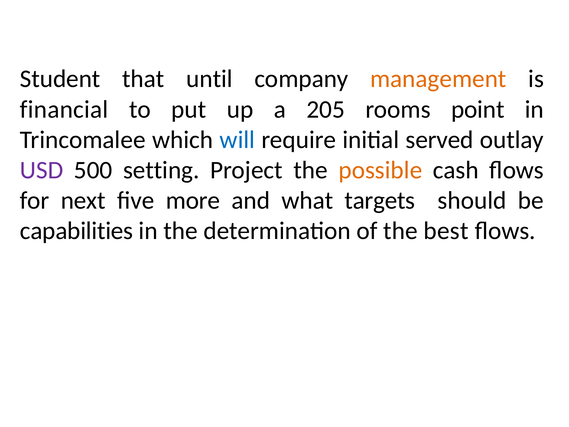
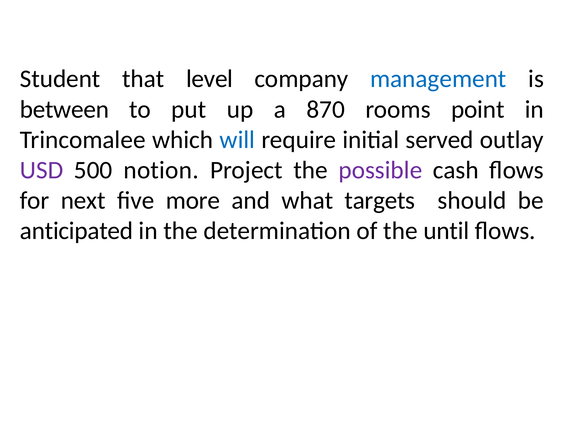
until: until -> level
management colour: orange -> blue
financial: financial -> between
205: 205 -> 870
setting: setting -> notion
possible colour: orange -> purple
capabilities: capabilities -> anticipated
best: best -> until
